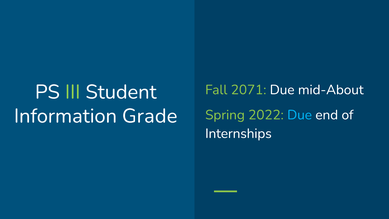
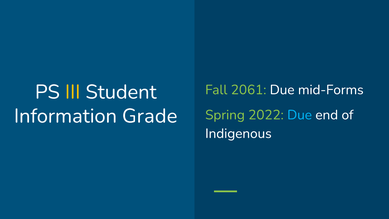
III colour: light green -> yellow
2071: 2071 -> 2061
mid-About: mid-About -> mid-Forms
Internships: Internships -> Indigenous
